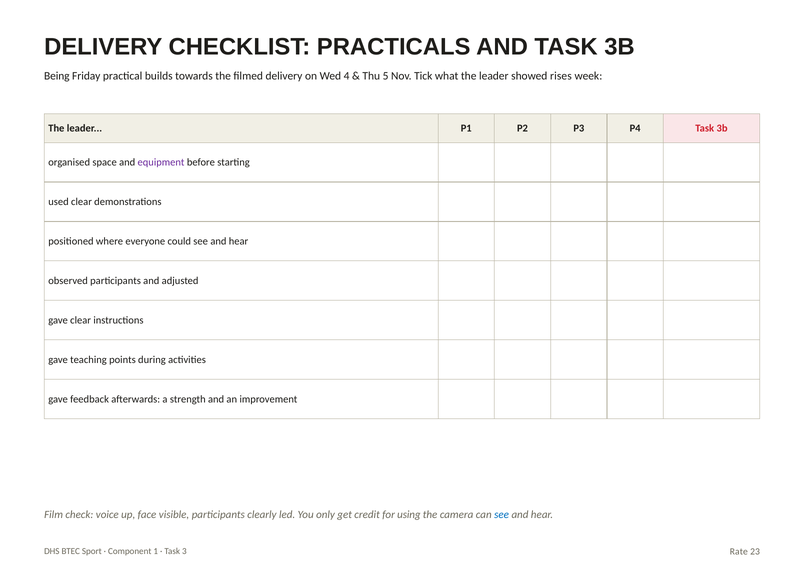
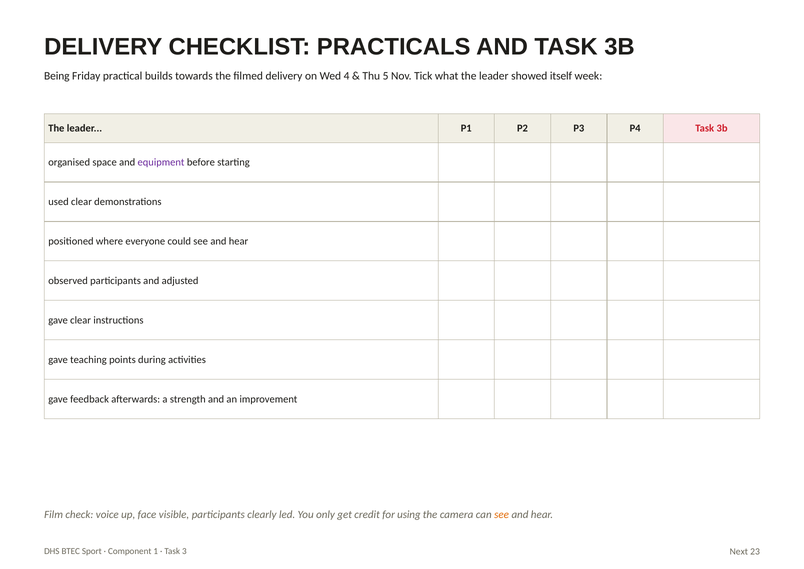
rises: rises -> itself
see at (502, 515) colour: blue -> orange
Rate: Rate -> Next
